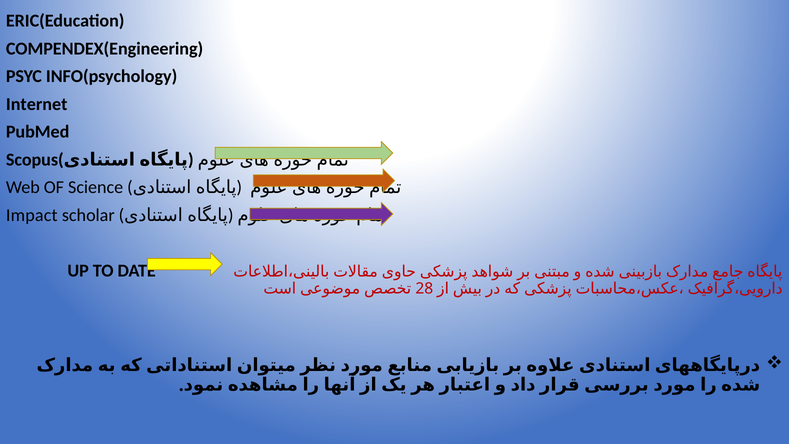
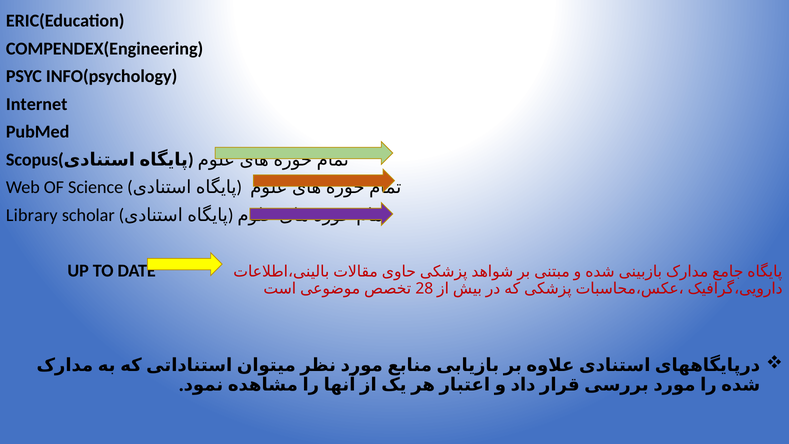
Impact: Impact -> Library
